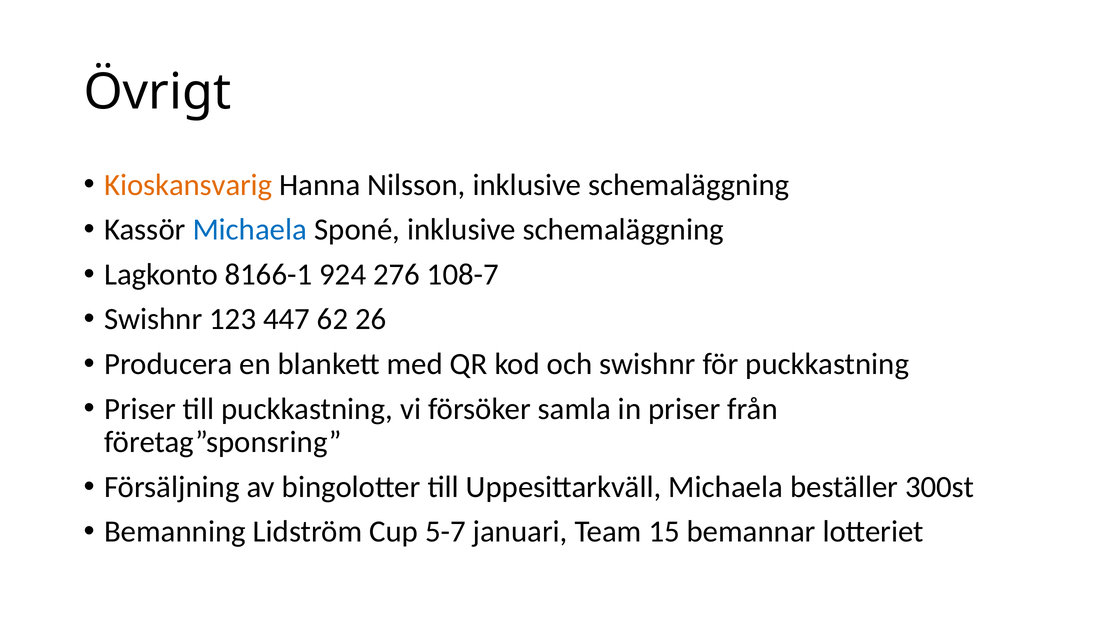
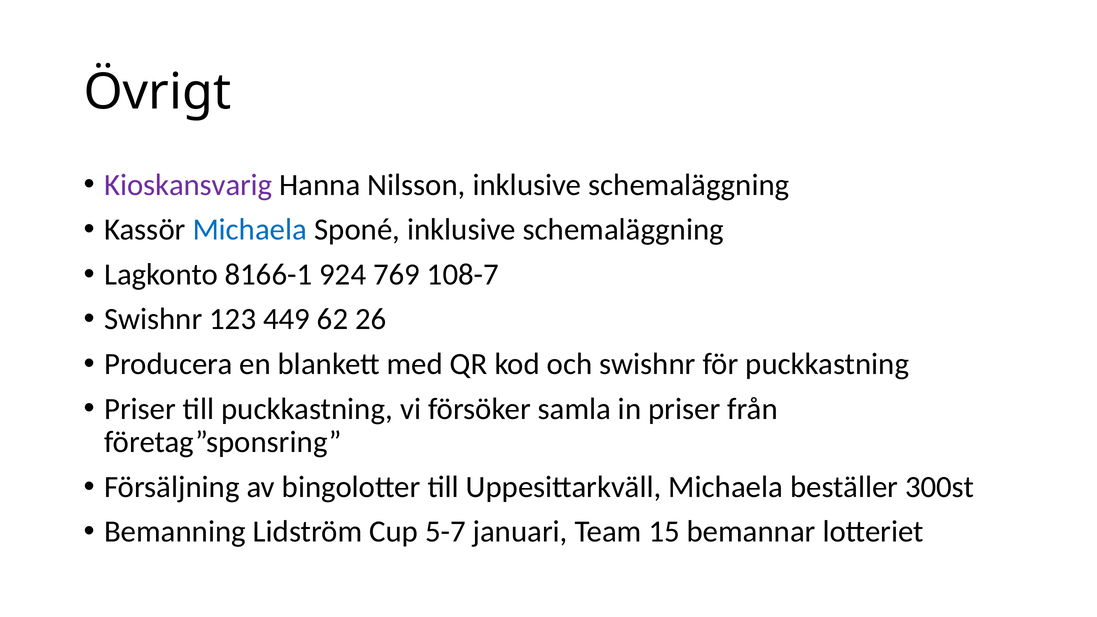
Kioskansvarig colour: orange -> purple
276: 276 -> 769
447: 447 -> 449
